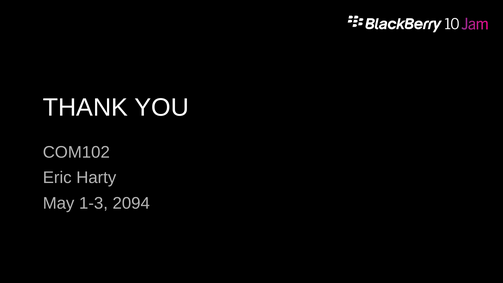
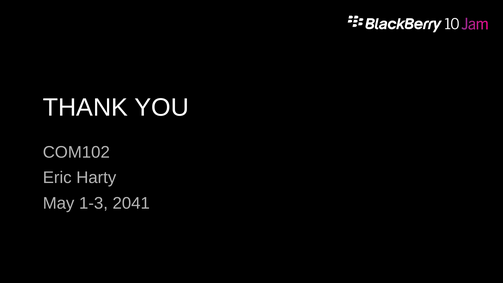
2094: 2094 -> 2041
